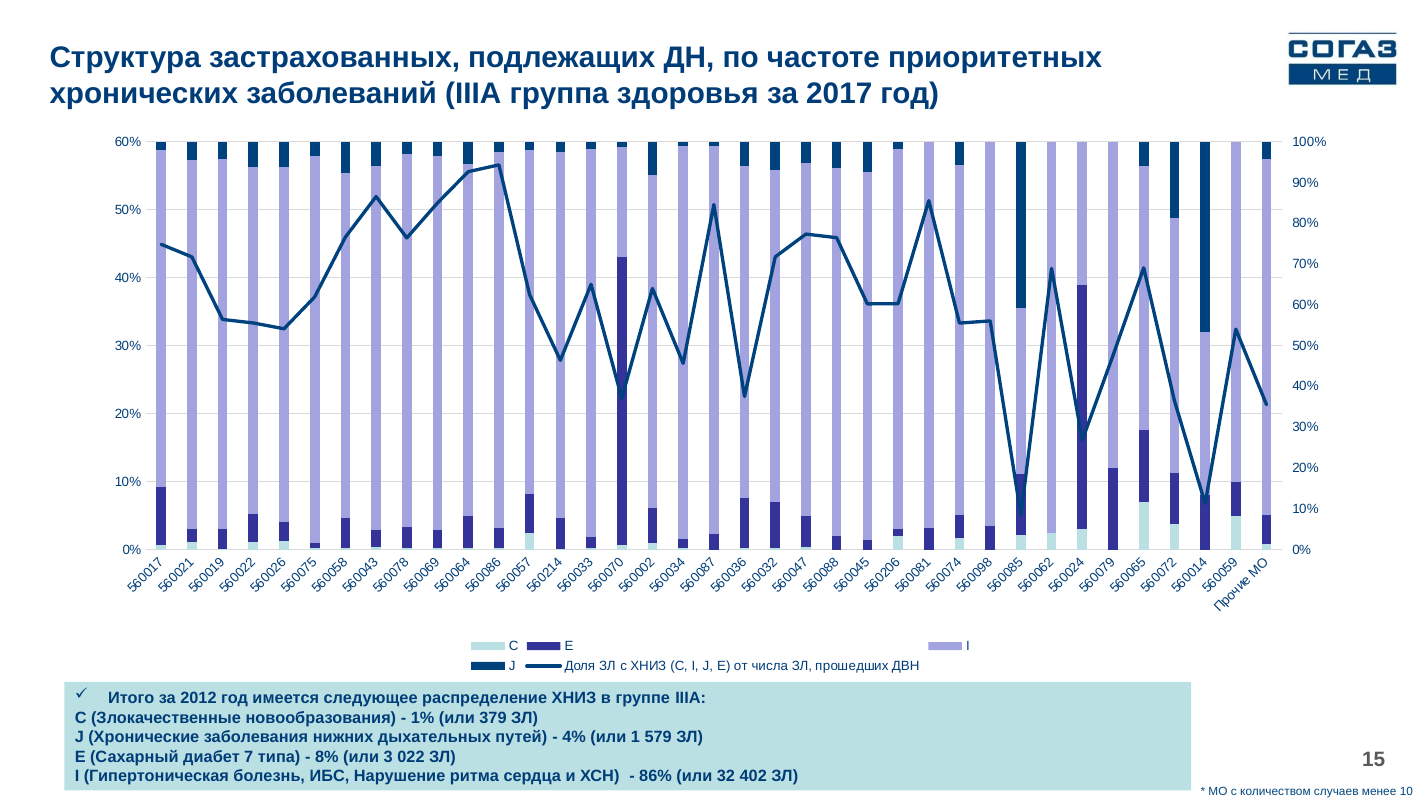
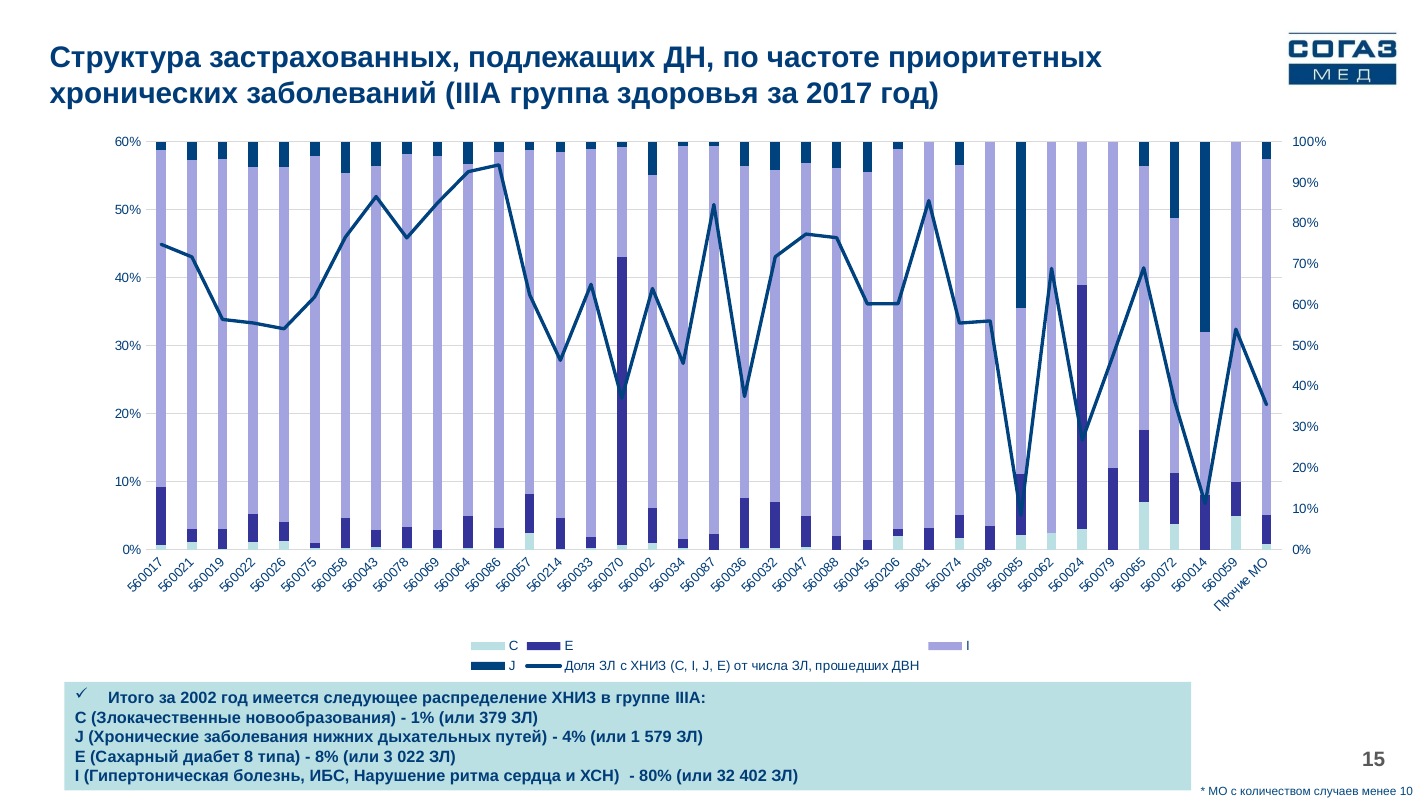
2012: 2012 -> 2002
диабет 7: 7 -> 8
86% at (656, 776): 86% -> 80%
